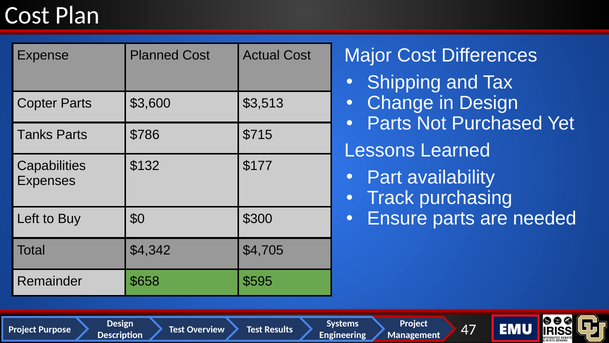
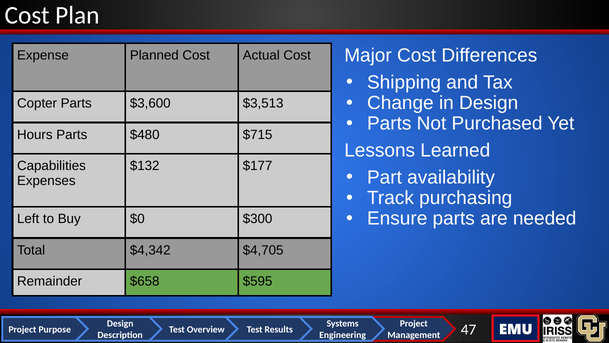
Tanks: Tanks -> Hours
$786: $786 -> $480
